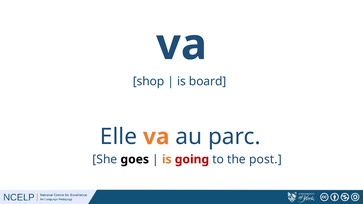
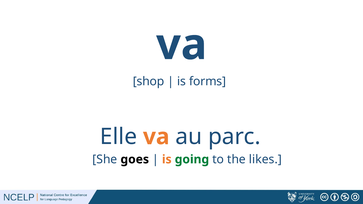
board: board -> forms
going colour: red -> green
post: post -> likes
